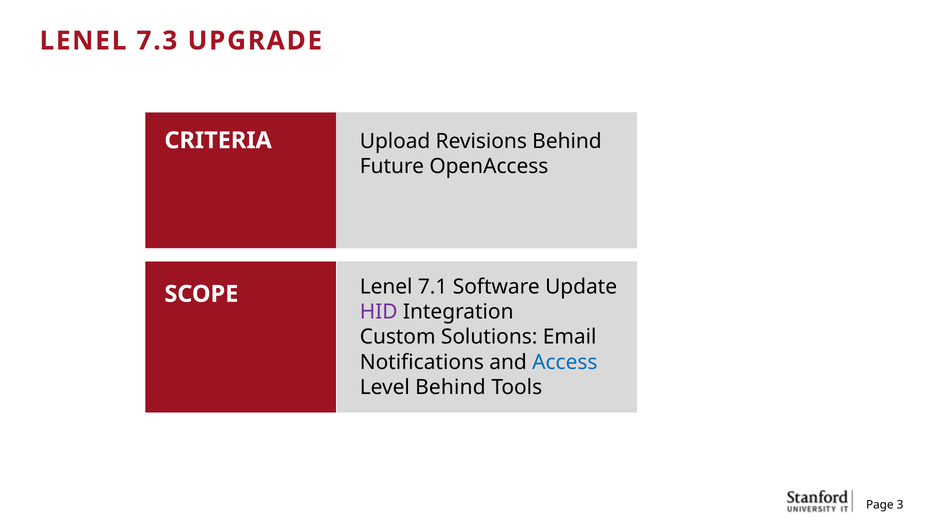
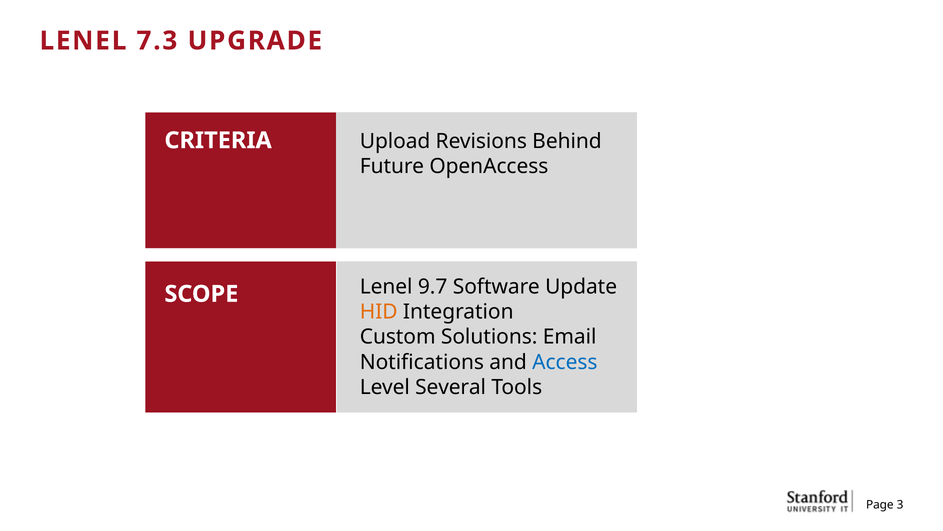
7.1: 7.1 -> 9.7
HID colour: purple -> orange
Level Behind: Behind -> Several
